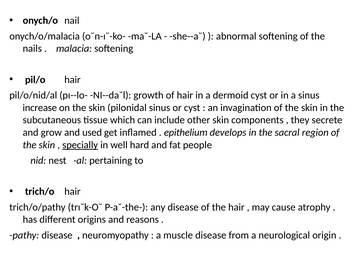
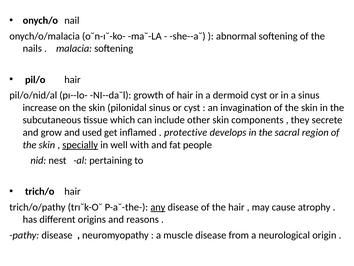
epithelium: epithelium -> protective
hard: hard -> with
any underline: none -> present
